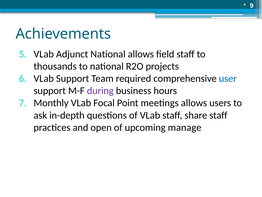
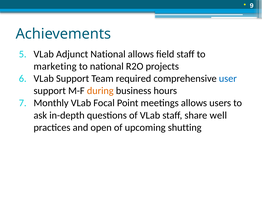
thousands: thousands -> marketing
during colour: purple -> orange
share staff: staff -> well
manage: manage -> shutting
